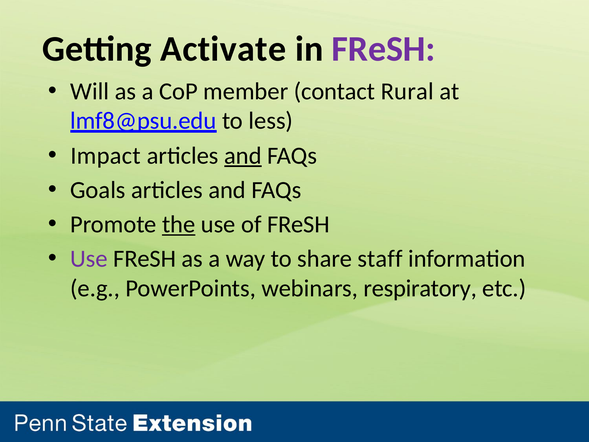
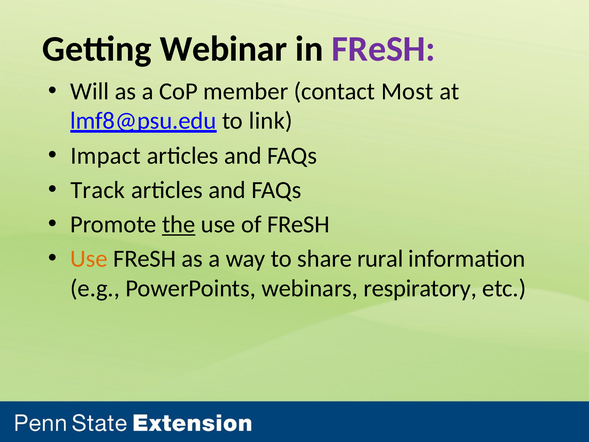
Activate: Activate -> Webinar
Rural: Rural -> Most
less: less -> link
and at (243, 156) underline: present -> none
Goals: Goals -> Track
Use at (89, 259) colour: purple -> orange
staff: staff -> rural
